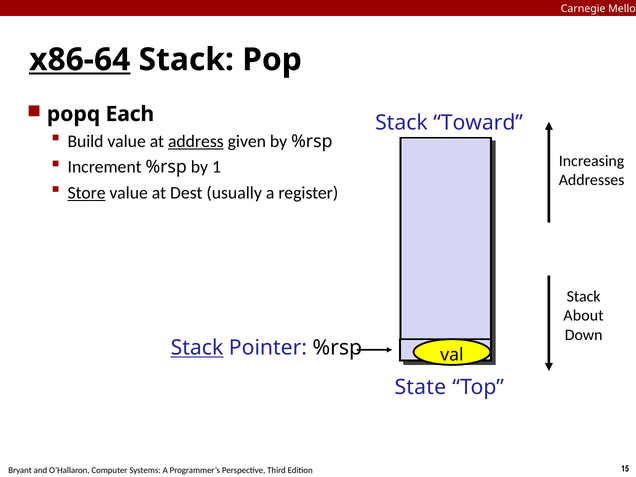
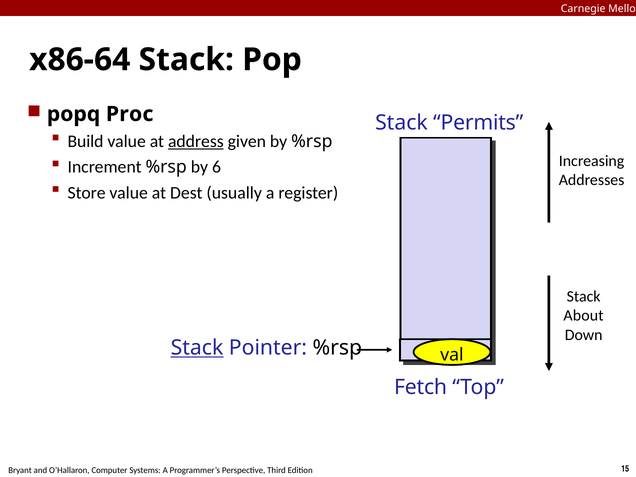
x86-64 underline: present -> none
Each: Each -> Proc
Toward: Toward -> Permits
1: 1 -> 6
Store underline: present -> none
State: State -> Fetch
